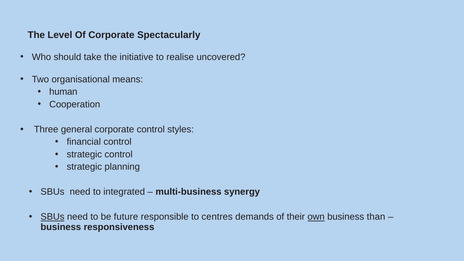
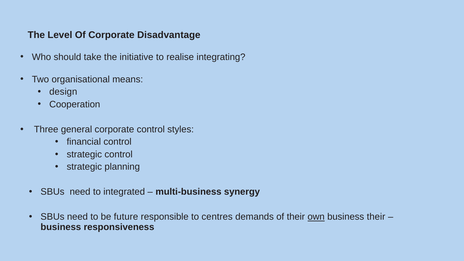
Spectacularly: Spectacularly -> Disadvantage
uncovered: uncovered -> integrating
human: human -> design
SBUs at (53, 217) underline: present -> none
business than: than -> their
